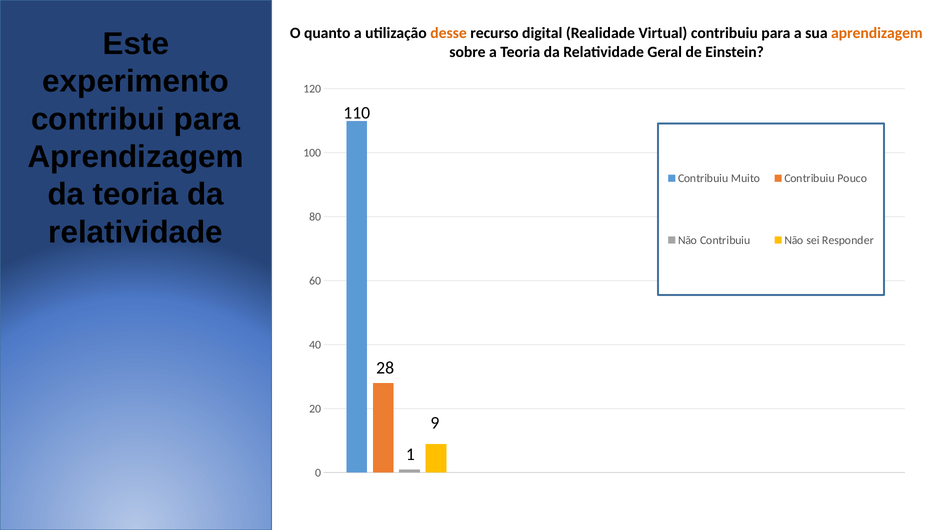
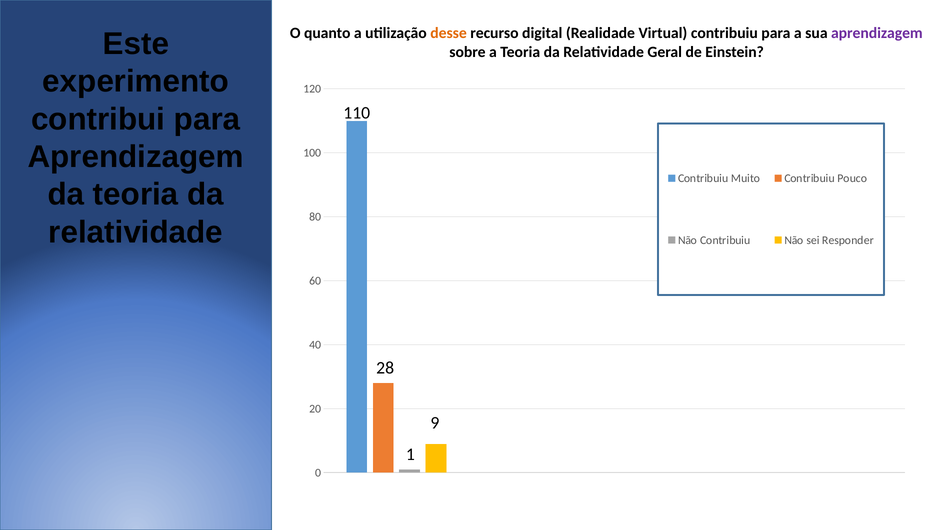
aprendizagem at (877, 33) colour: orange -> purple
